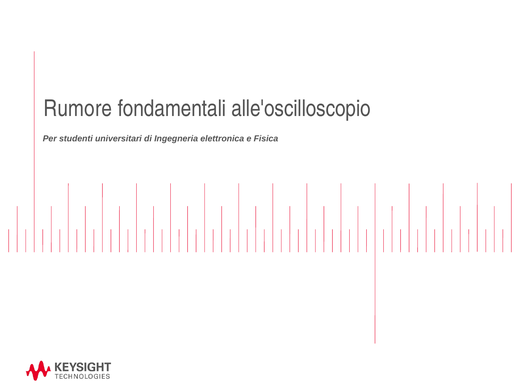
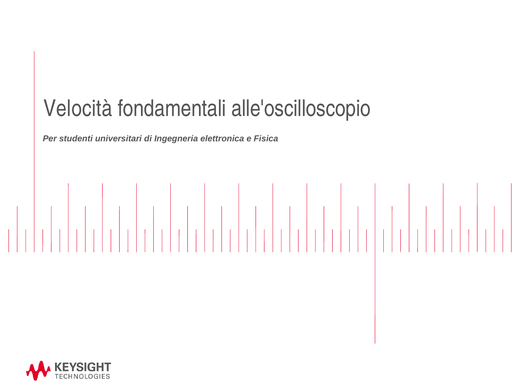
Rumore: Rumore -> Velocità
